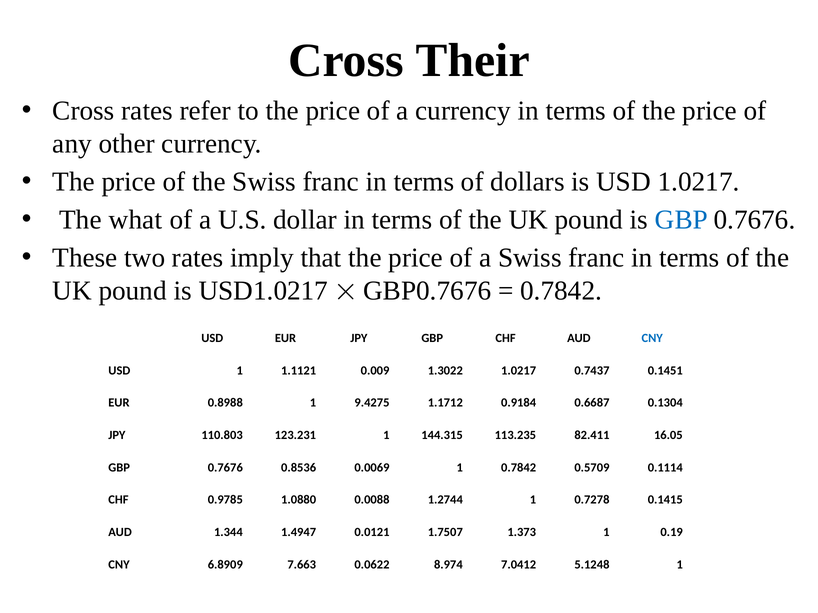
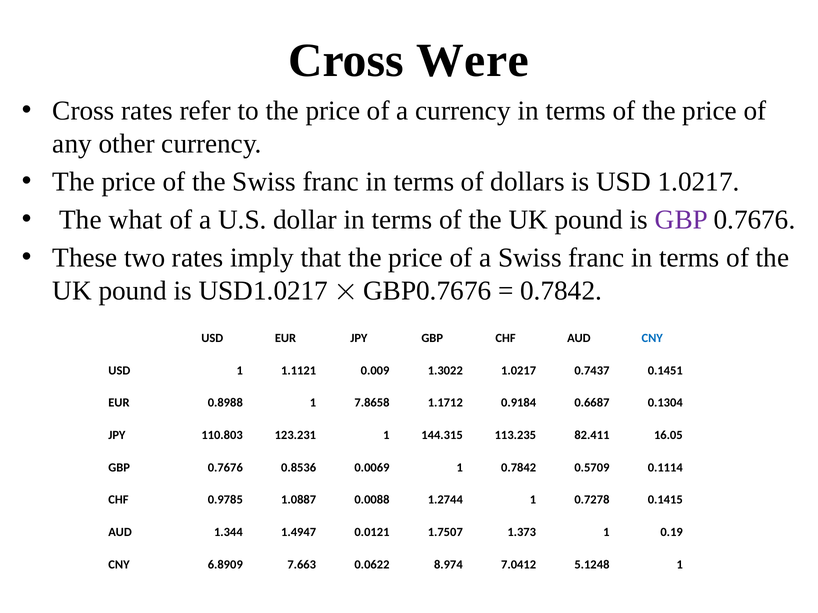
Their: Their -> Were
GBP at (681, 220) colour: blue -> purple
9.4275: 9.4275 -> 7.8658
1.0880: 1.0880 -> 1.0887
